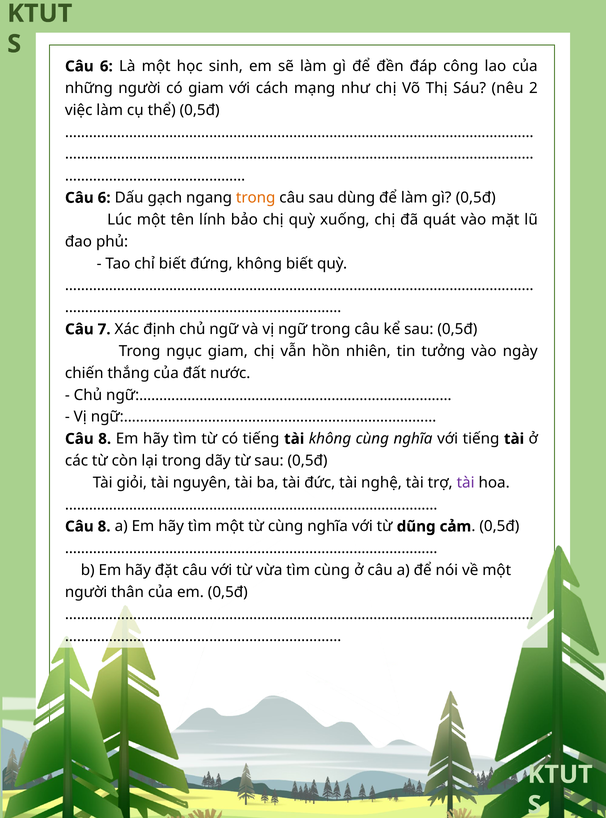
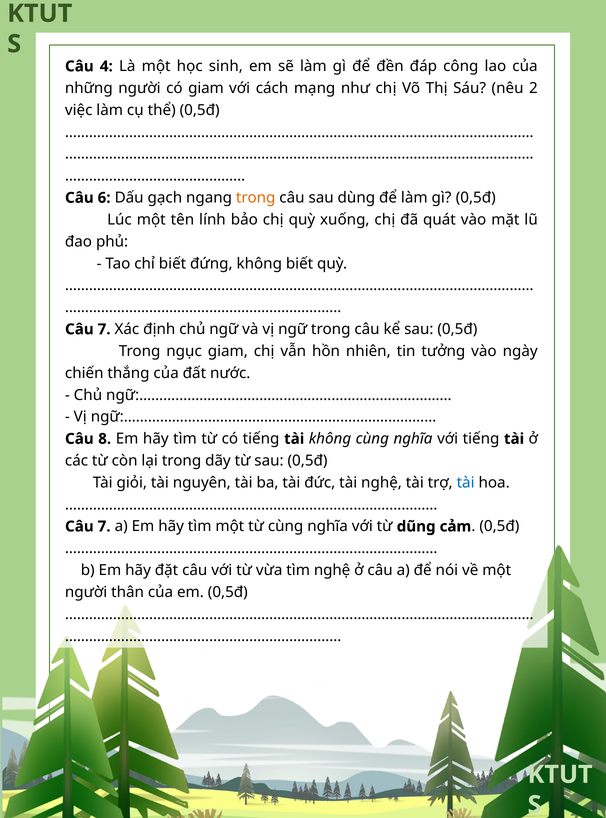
6 at (106, 66): 6 -> 4
tài at (466, 482) colour: purple -> blue
8 at (104, 526): 8 -> 7
tìm cùng: cùng -> nghệ
